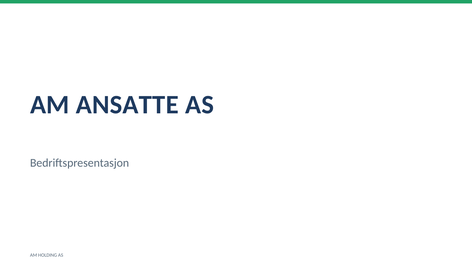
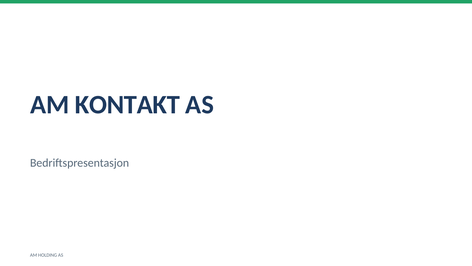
ANSATTE: ANSATTE -> KONTAKT
